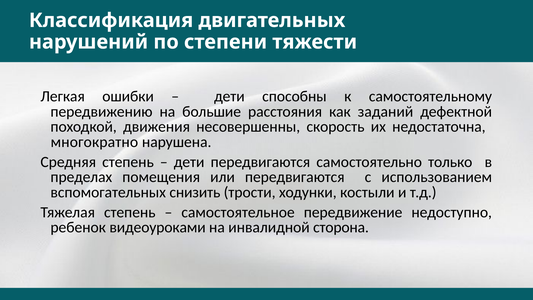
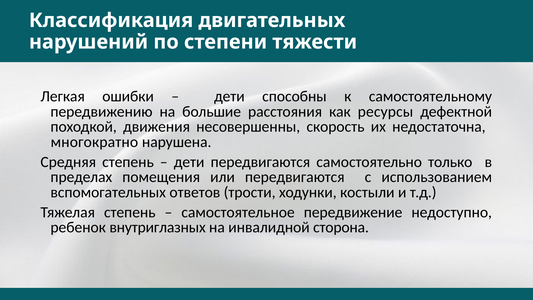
заданий: заданий -> ресурсы
снизить: снизить -> ответов
видеоуроками: видеоуроками -> внутриглазных
